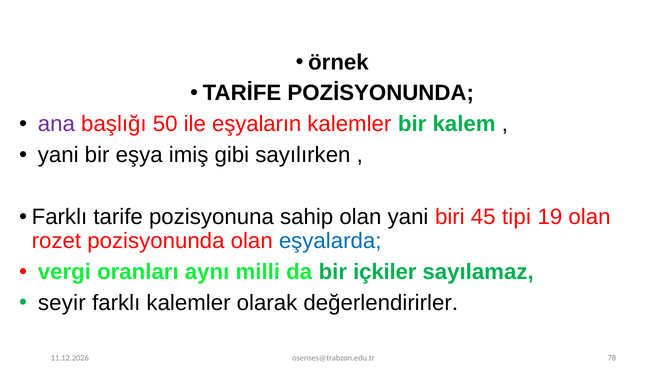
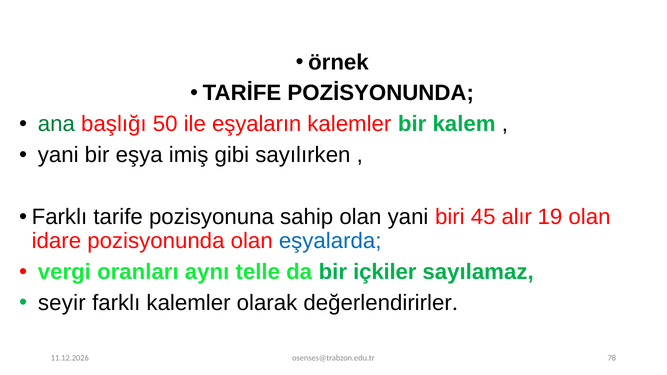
ana colour: purple -> green
tipi: tipi -> alır
rozet: rozet -> idare
milli: milli -> telle
